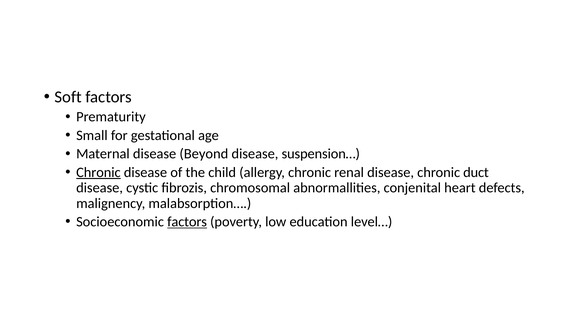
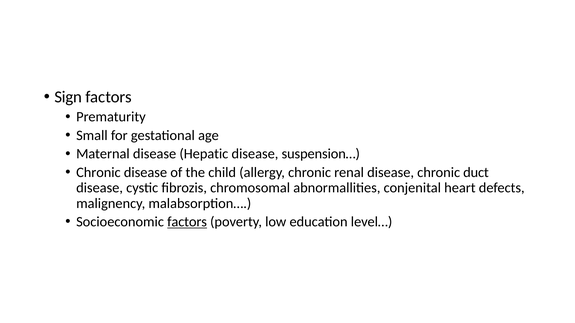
Soft: Soft -> Sign
Beyond: Beyond -> Hepatic
Chronic at (98, 173) underline: present -> none
